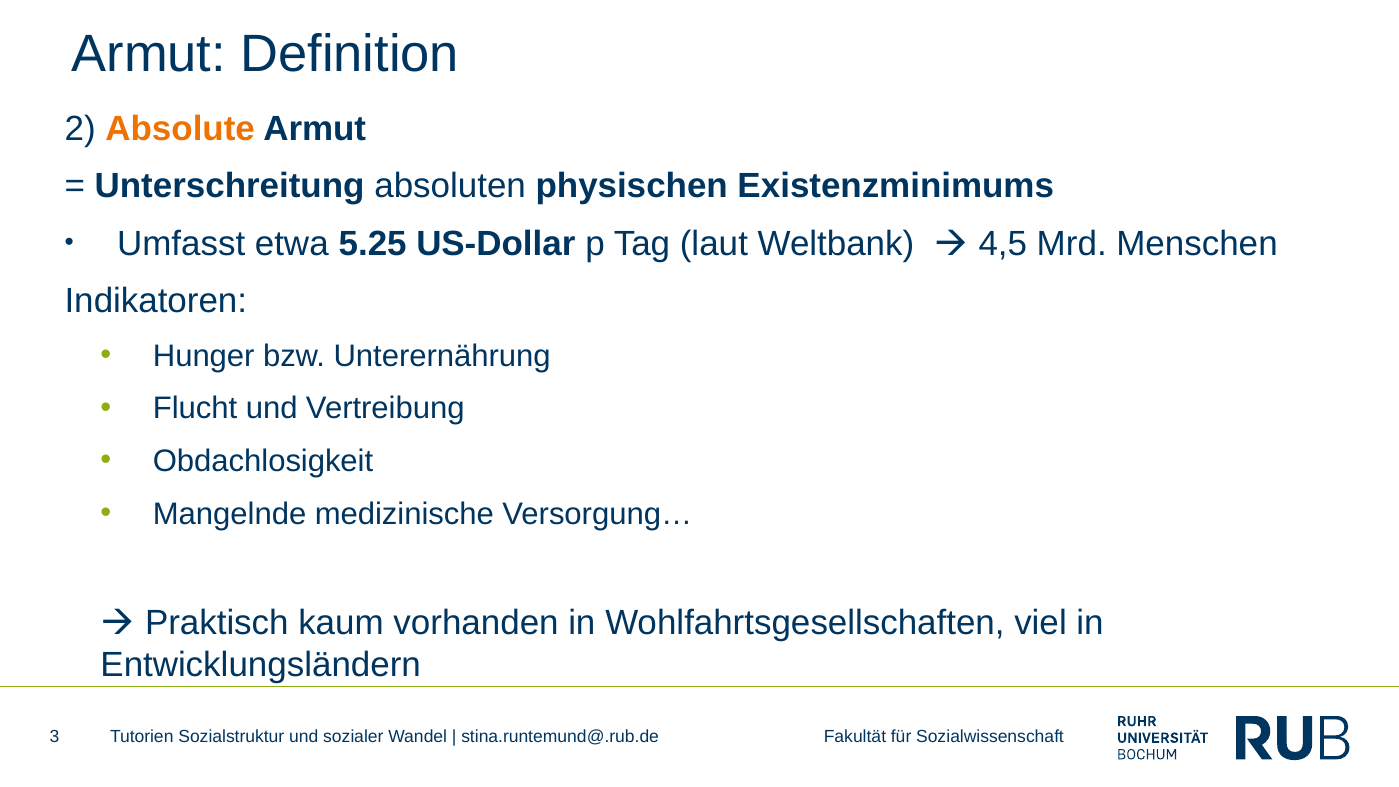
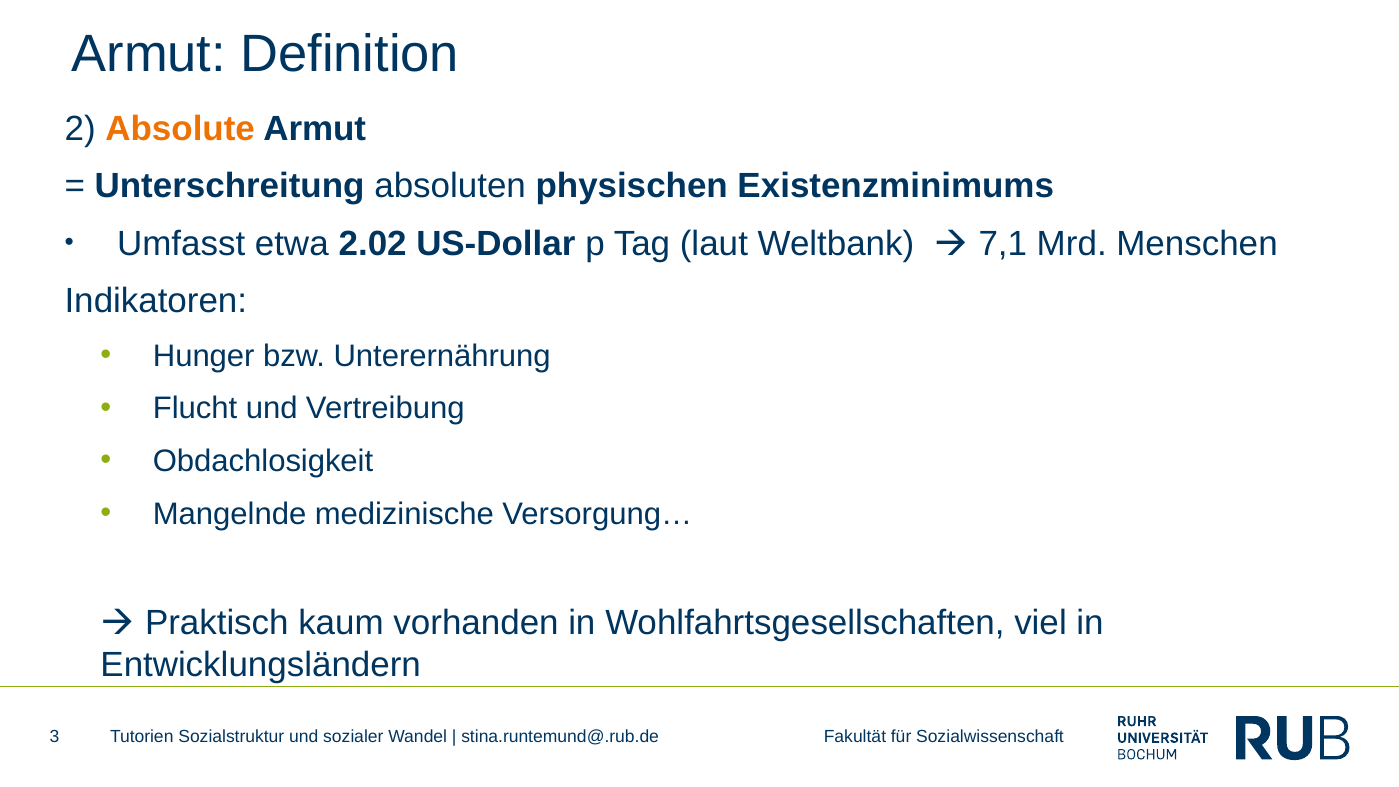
5.25: 5.25 -> 2.02
4,5: 4,5 -> 7,1
